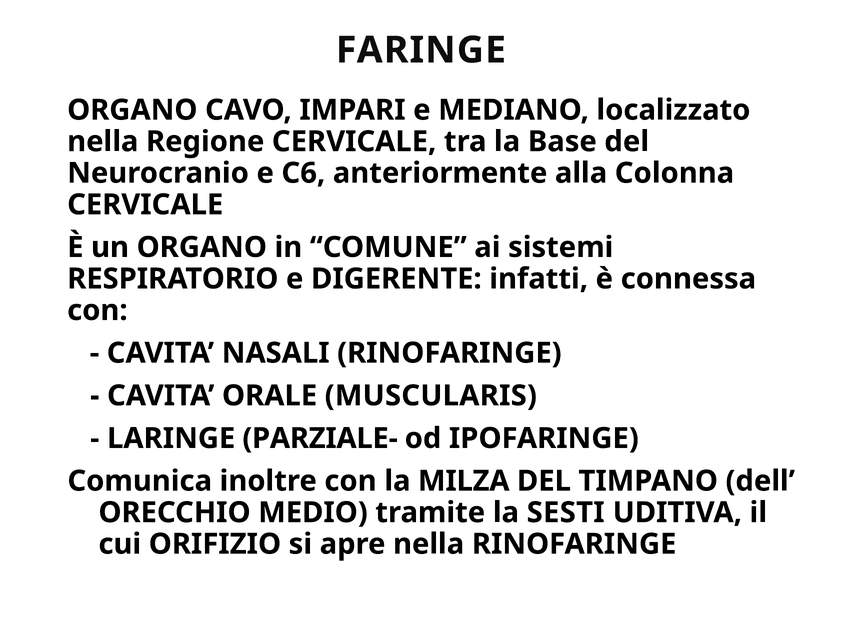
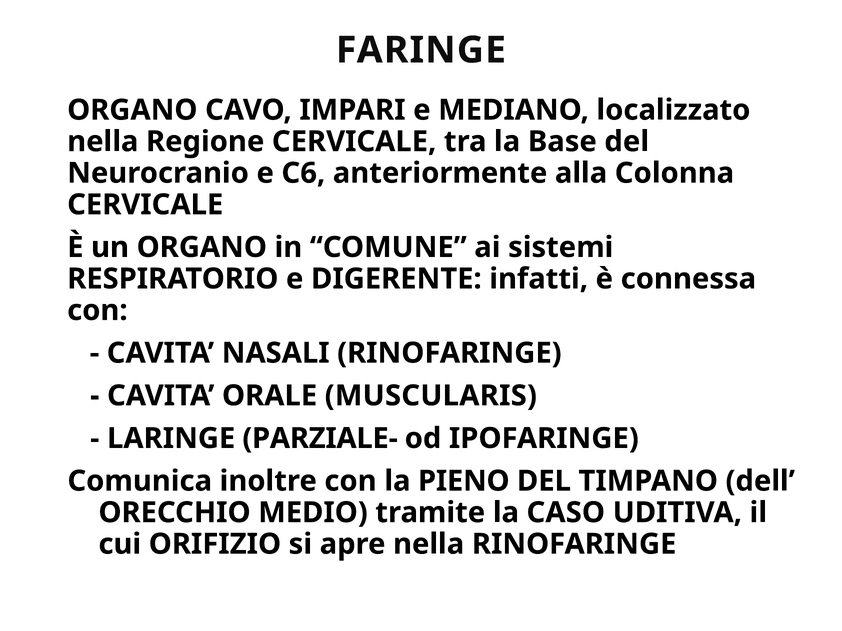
MILZA: MILZA -> PIENO
SESTI: SESTI -> CASO
